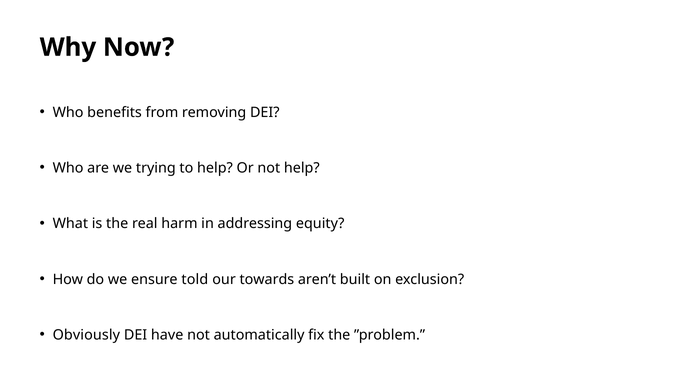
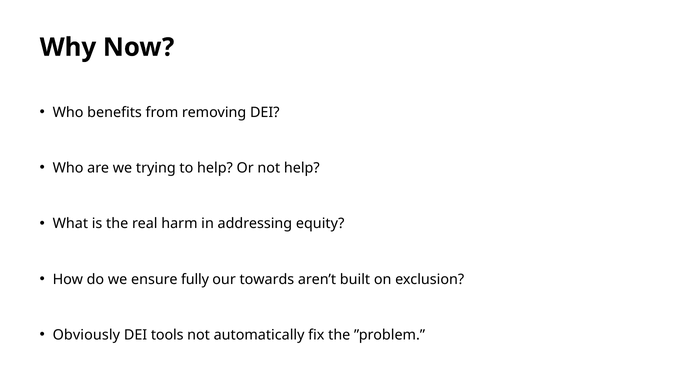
told: told -> fully
have: have -> tools
